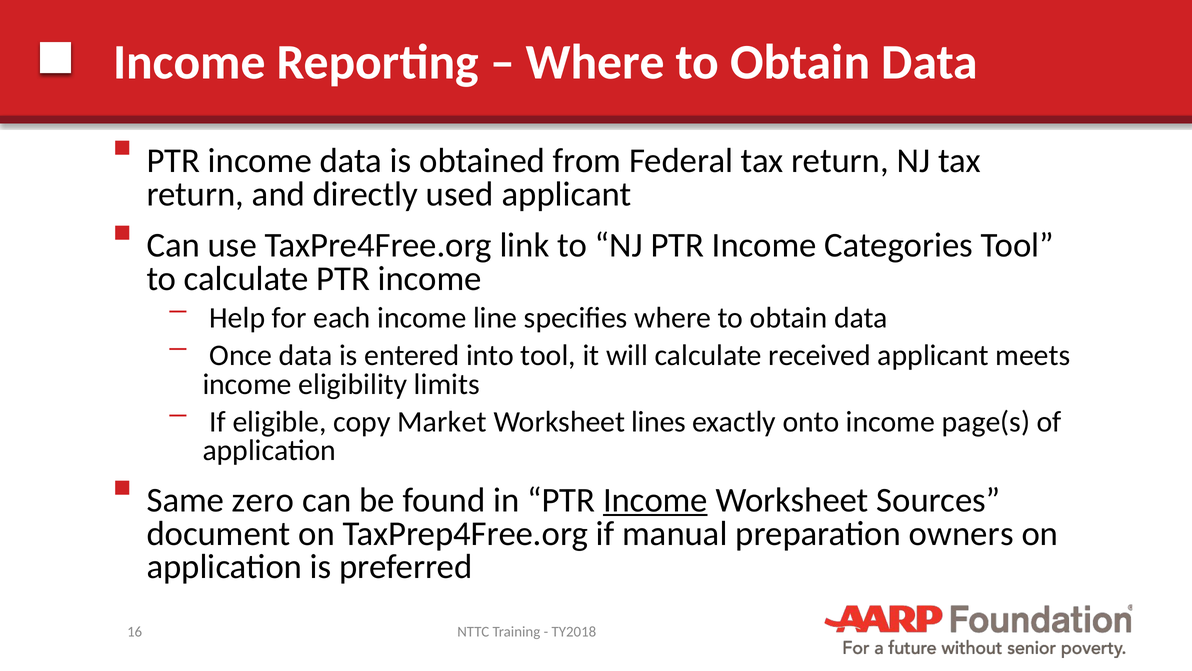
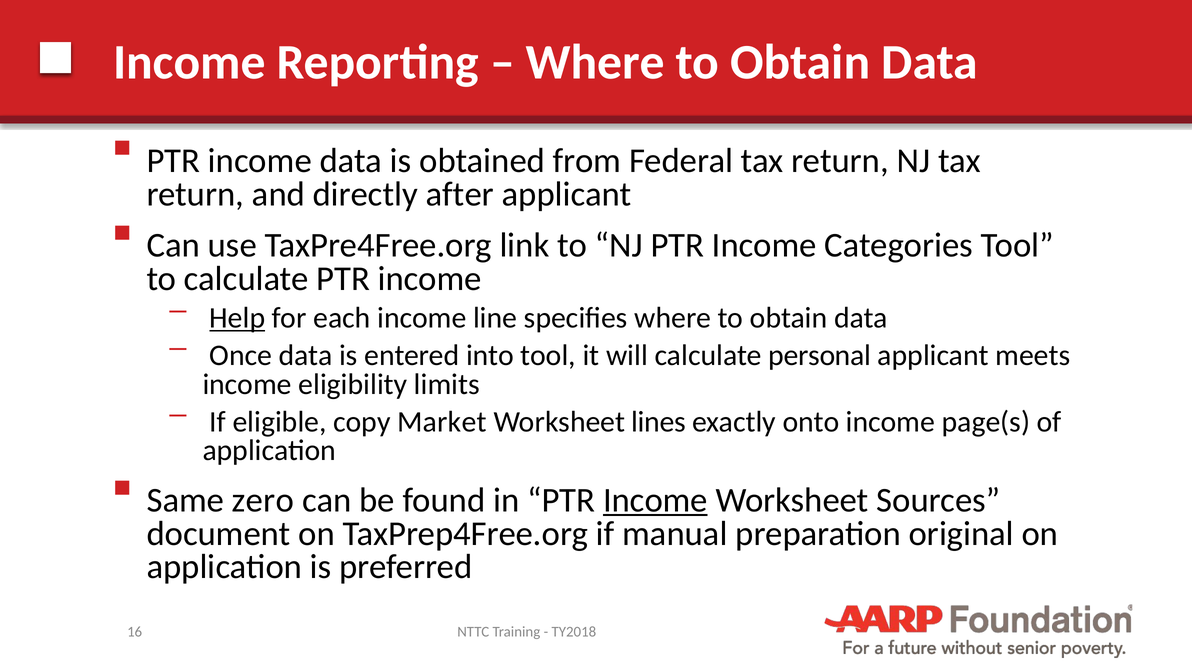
used: used -> after
Help underline: none -> present
received: received -> personal
owners: owners -> original
